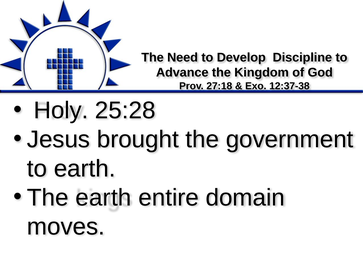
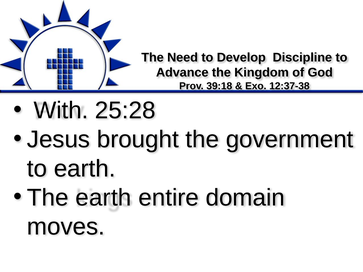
27:18: 27:18 -> 39:18
Holy: Holy -> With
